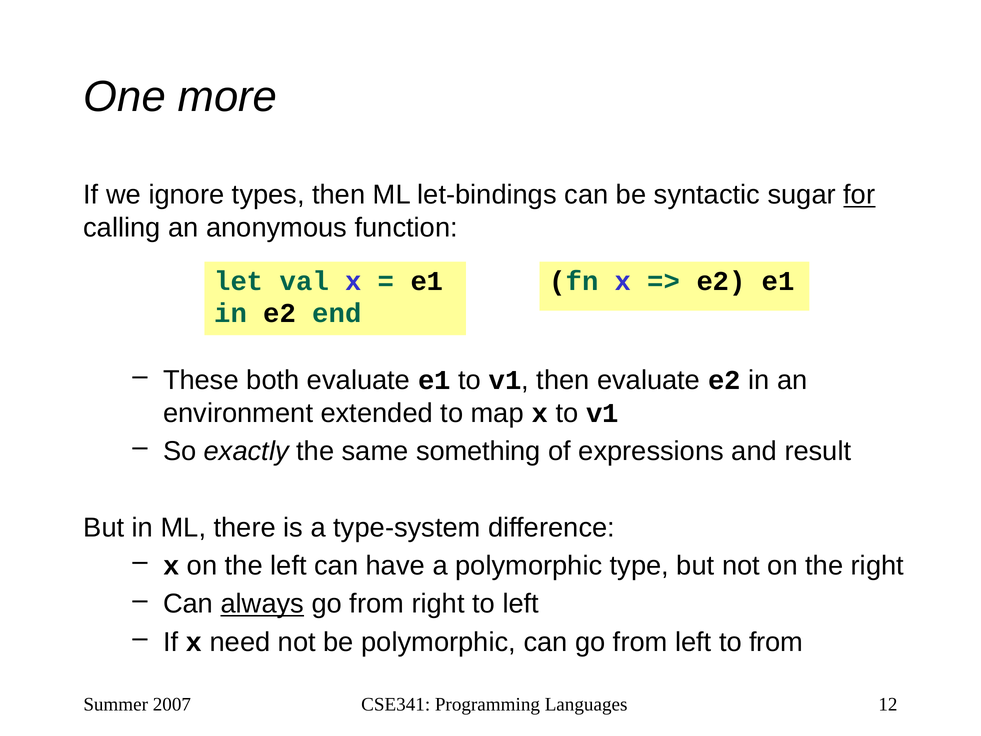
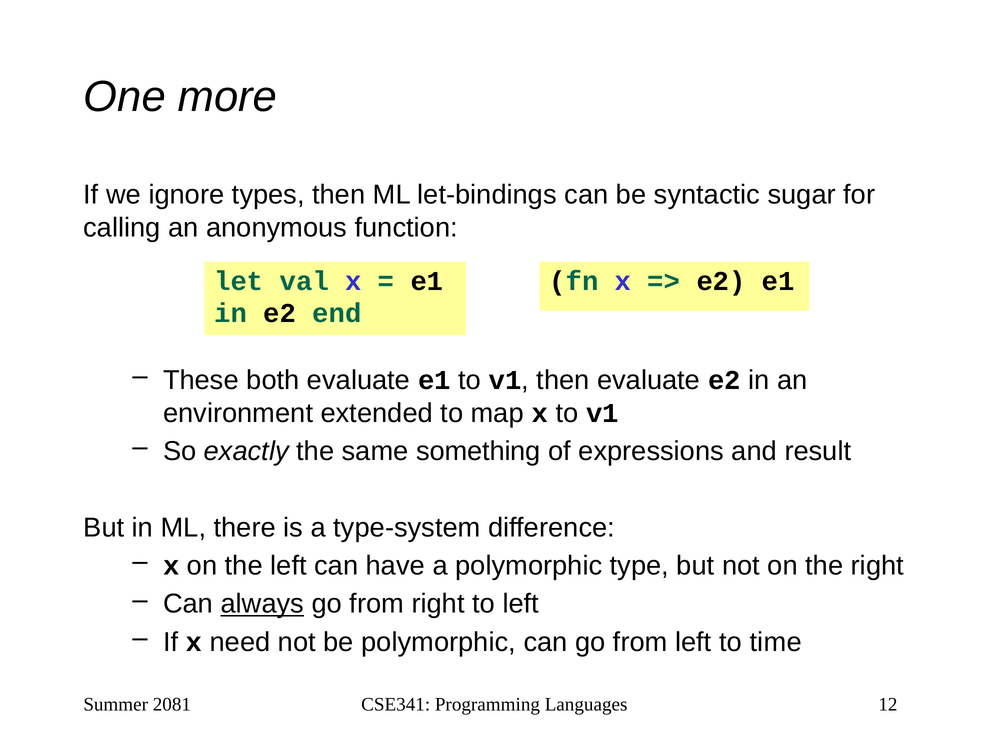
for underline: present -> none
to from: from -> time
2007: 2007 -> 2081
